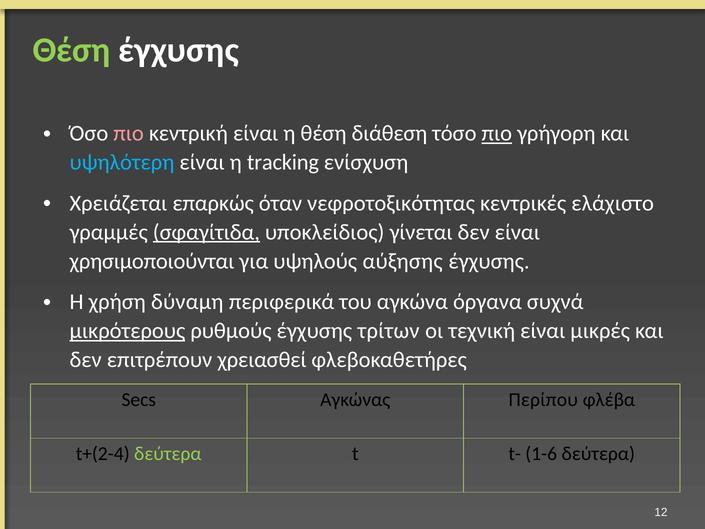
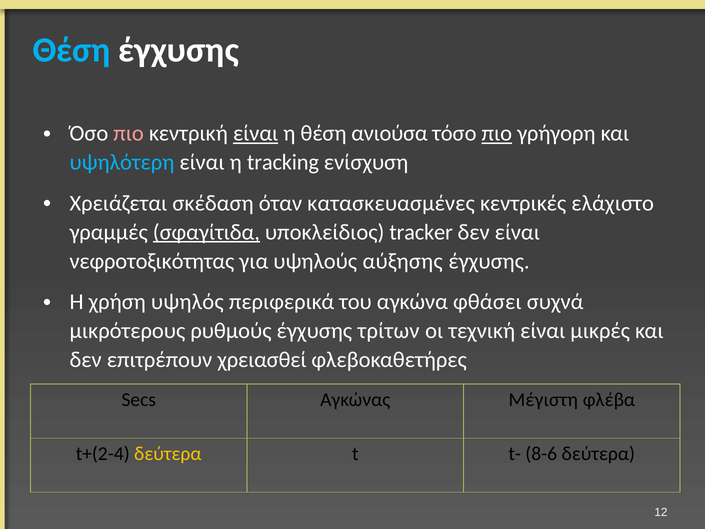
Θέση at (71, 50) colour: light green -> light blue
είναι at (256, 133) underline: none -> present
διάθεση: διάθεση -> ανιούσα
επαρκώς: επαρκώς -> σκέδαση
νεφροτοξικότητας: νεφροτοξικότητας -> κατασκευασμένες
γίνεται: γίνεται -> tracker
χρησιμοποιούνται: χρησιμοποιούνται -> νεφροτοξικότητας
δύναμη: δύναμη -> υψηλός
όργανα: όργανα -> φθάσει
μικρότερους underline: present -> none
Περίπου: Περίπου -> Μέγιστη
δεύτερα at (168, 454) colour: light green -> yellow
1-6: 1-6 -> 8-6
